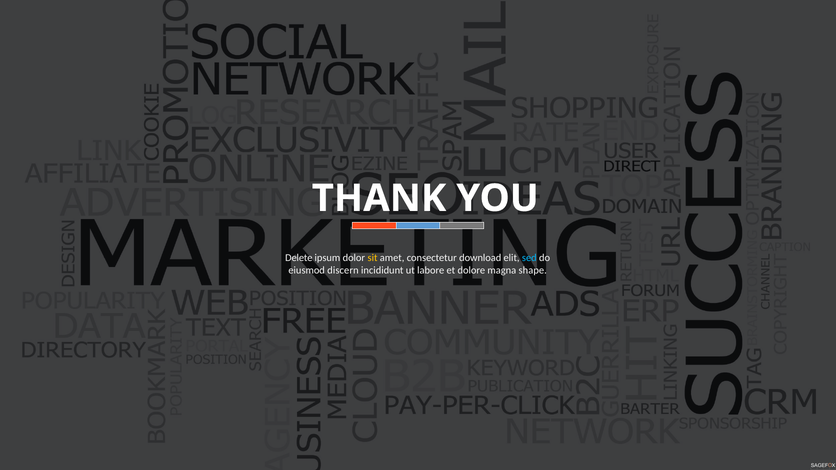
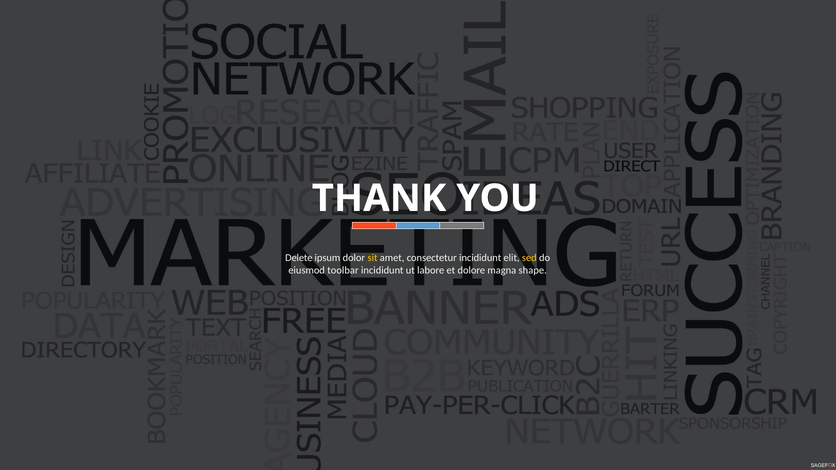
consectetur download: download -> incididunt
sed colour: light blue -> yellow
discern: discern -> toolbar
